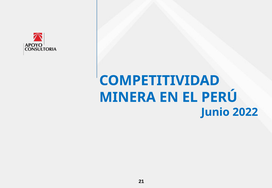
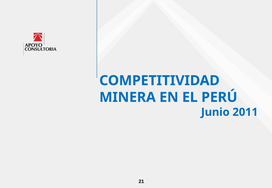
2022: 2022 -> 2011
